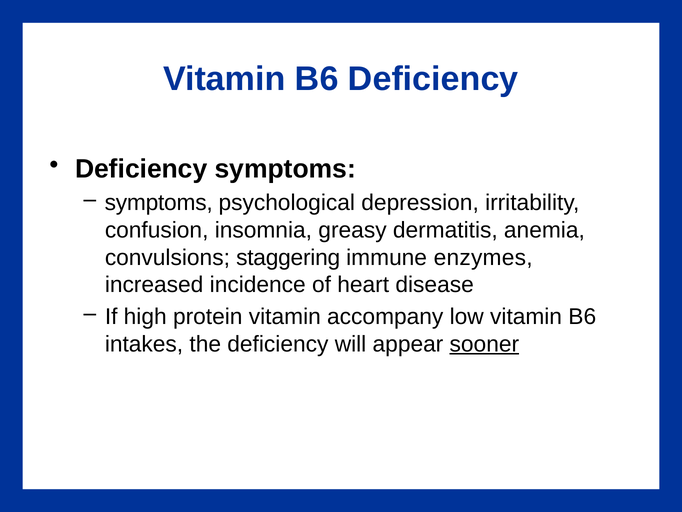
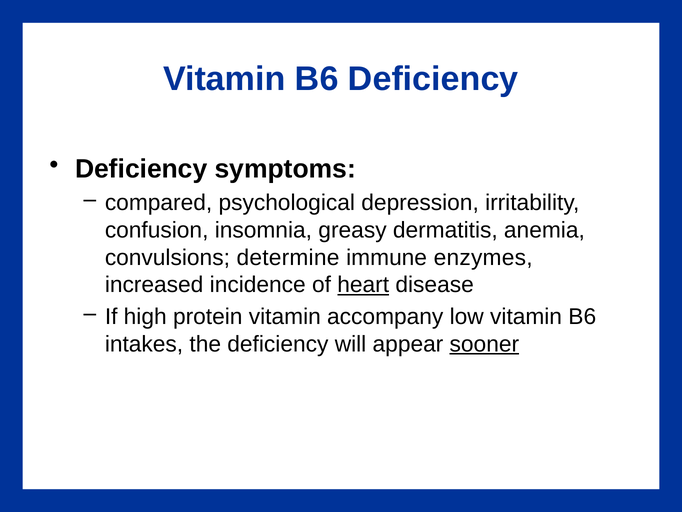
symptoms at (159, 203): symptoms -> compared
staggering: staggering -> determine
heart underline: none -> present
